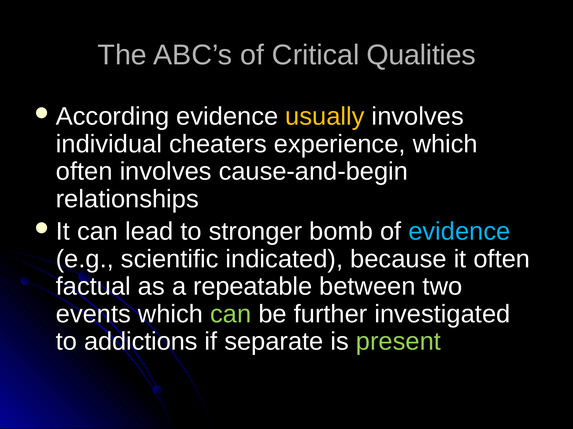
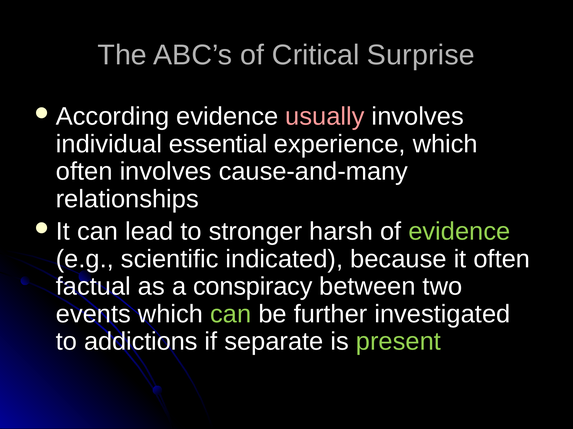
Qualities: Qualities -> Surprise
usually colour: yellow -> pink
cheaters: cheaters -> essential
cause-and-begin: cause-and-begin -> cause-and-many
bomb: bomb -> harsh
evidence at (459, 232) colour: light blue -> light green
repeatable: repeatable -> conspiracy
